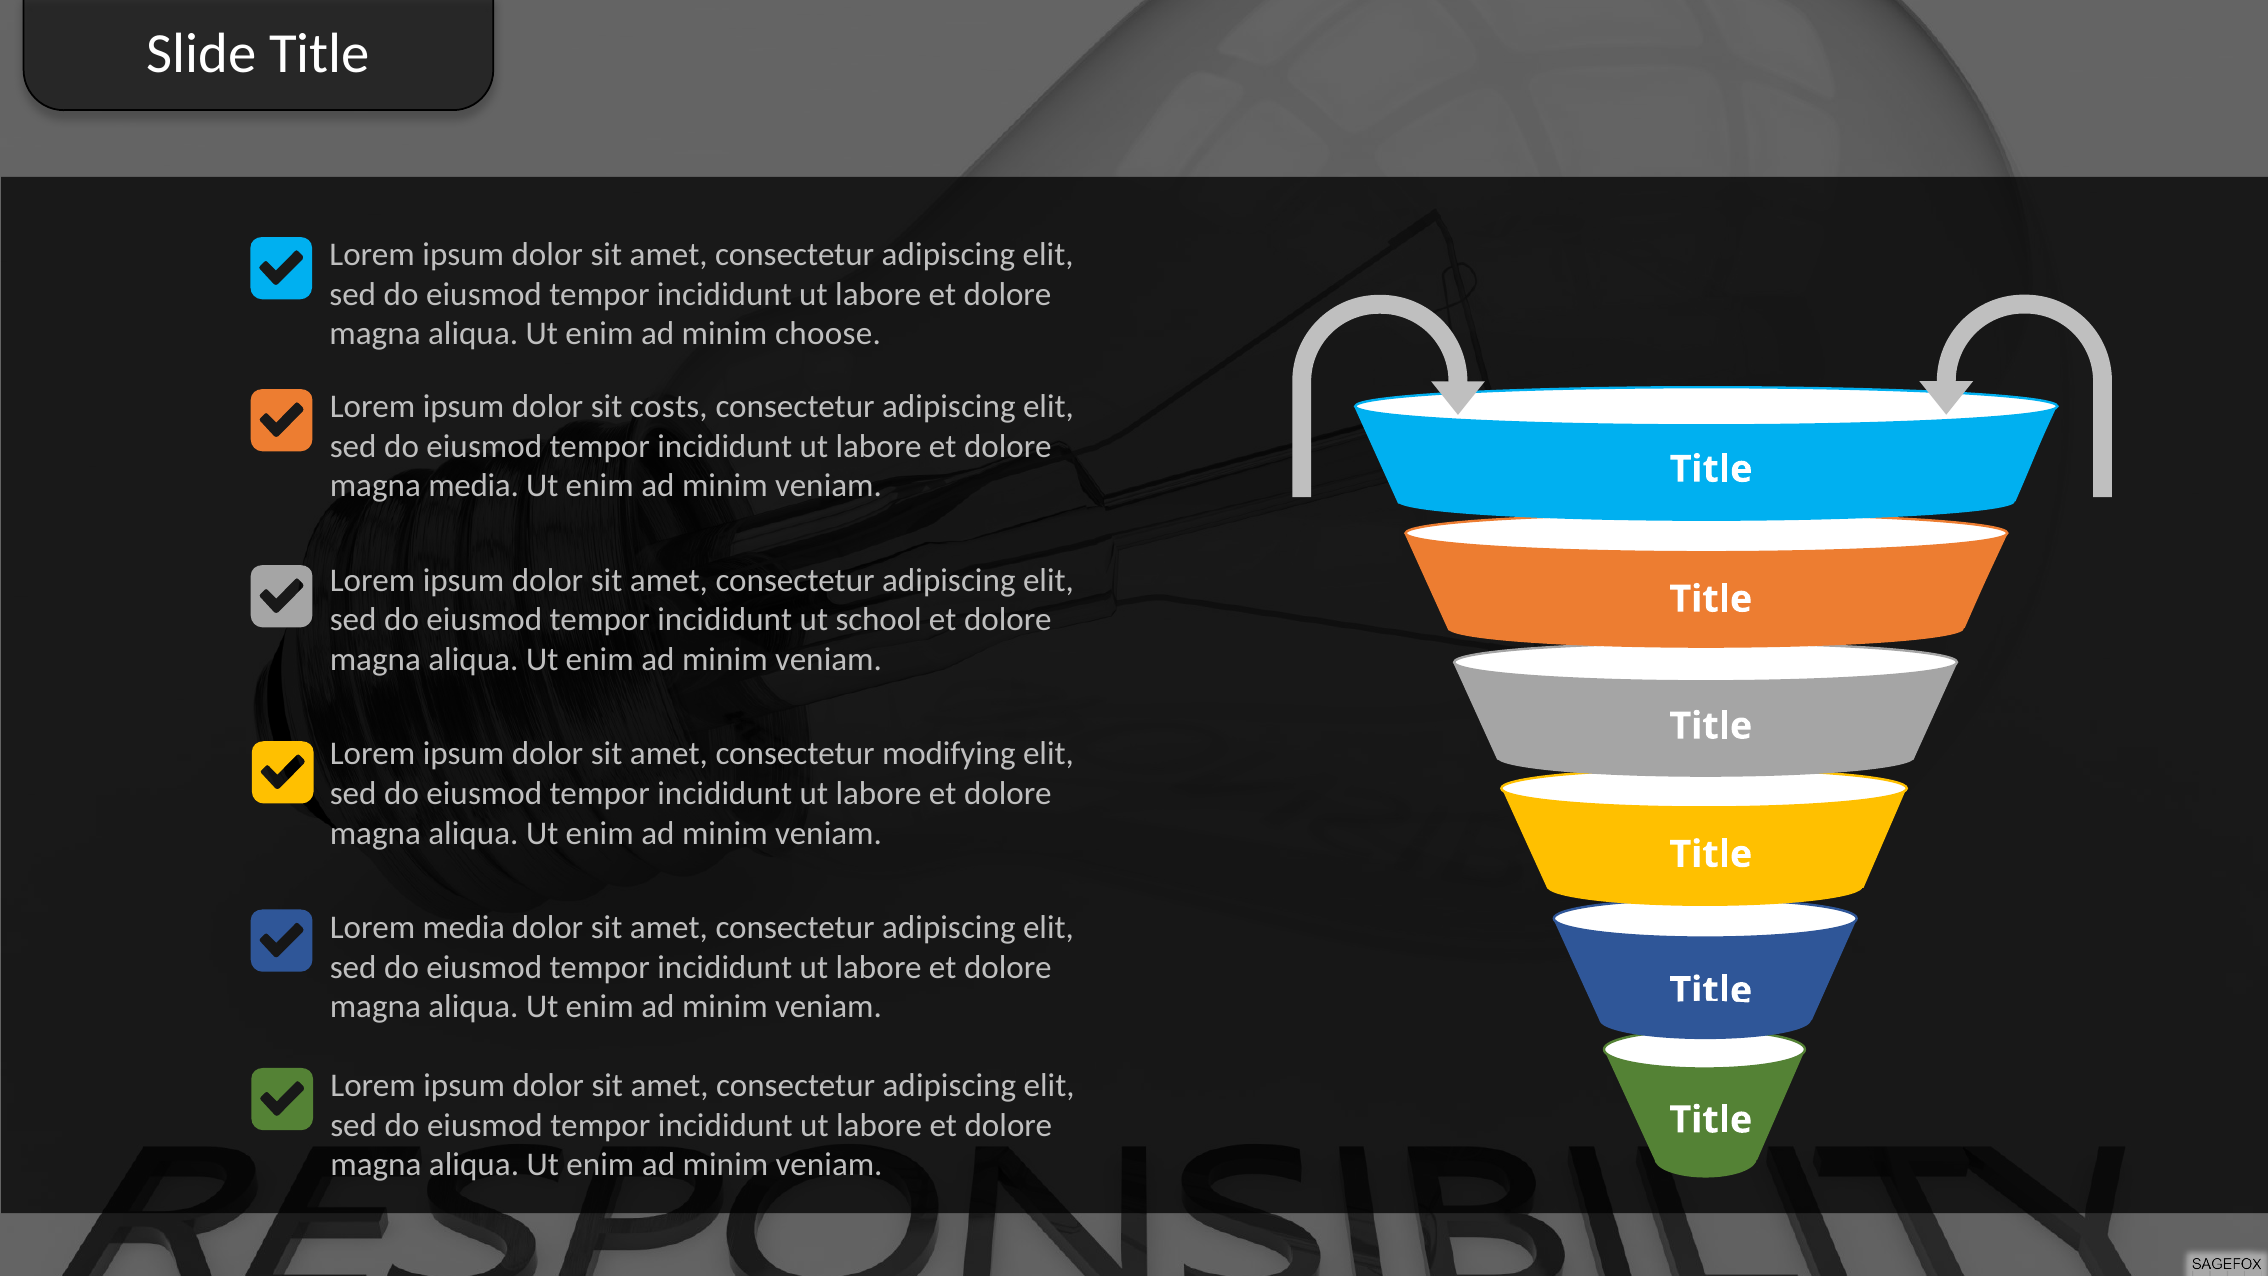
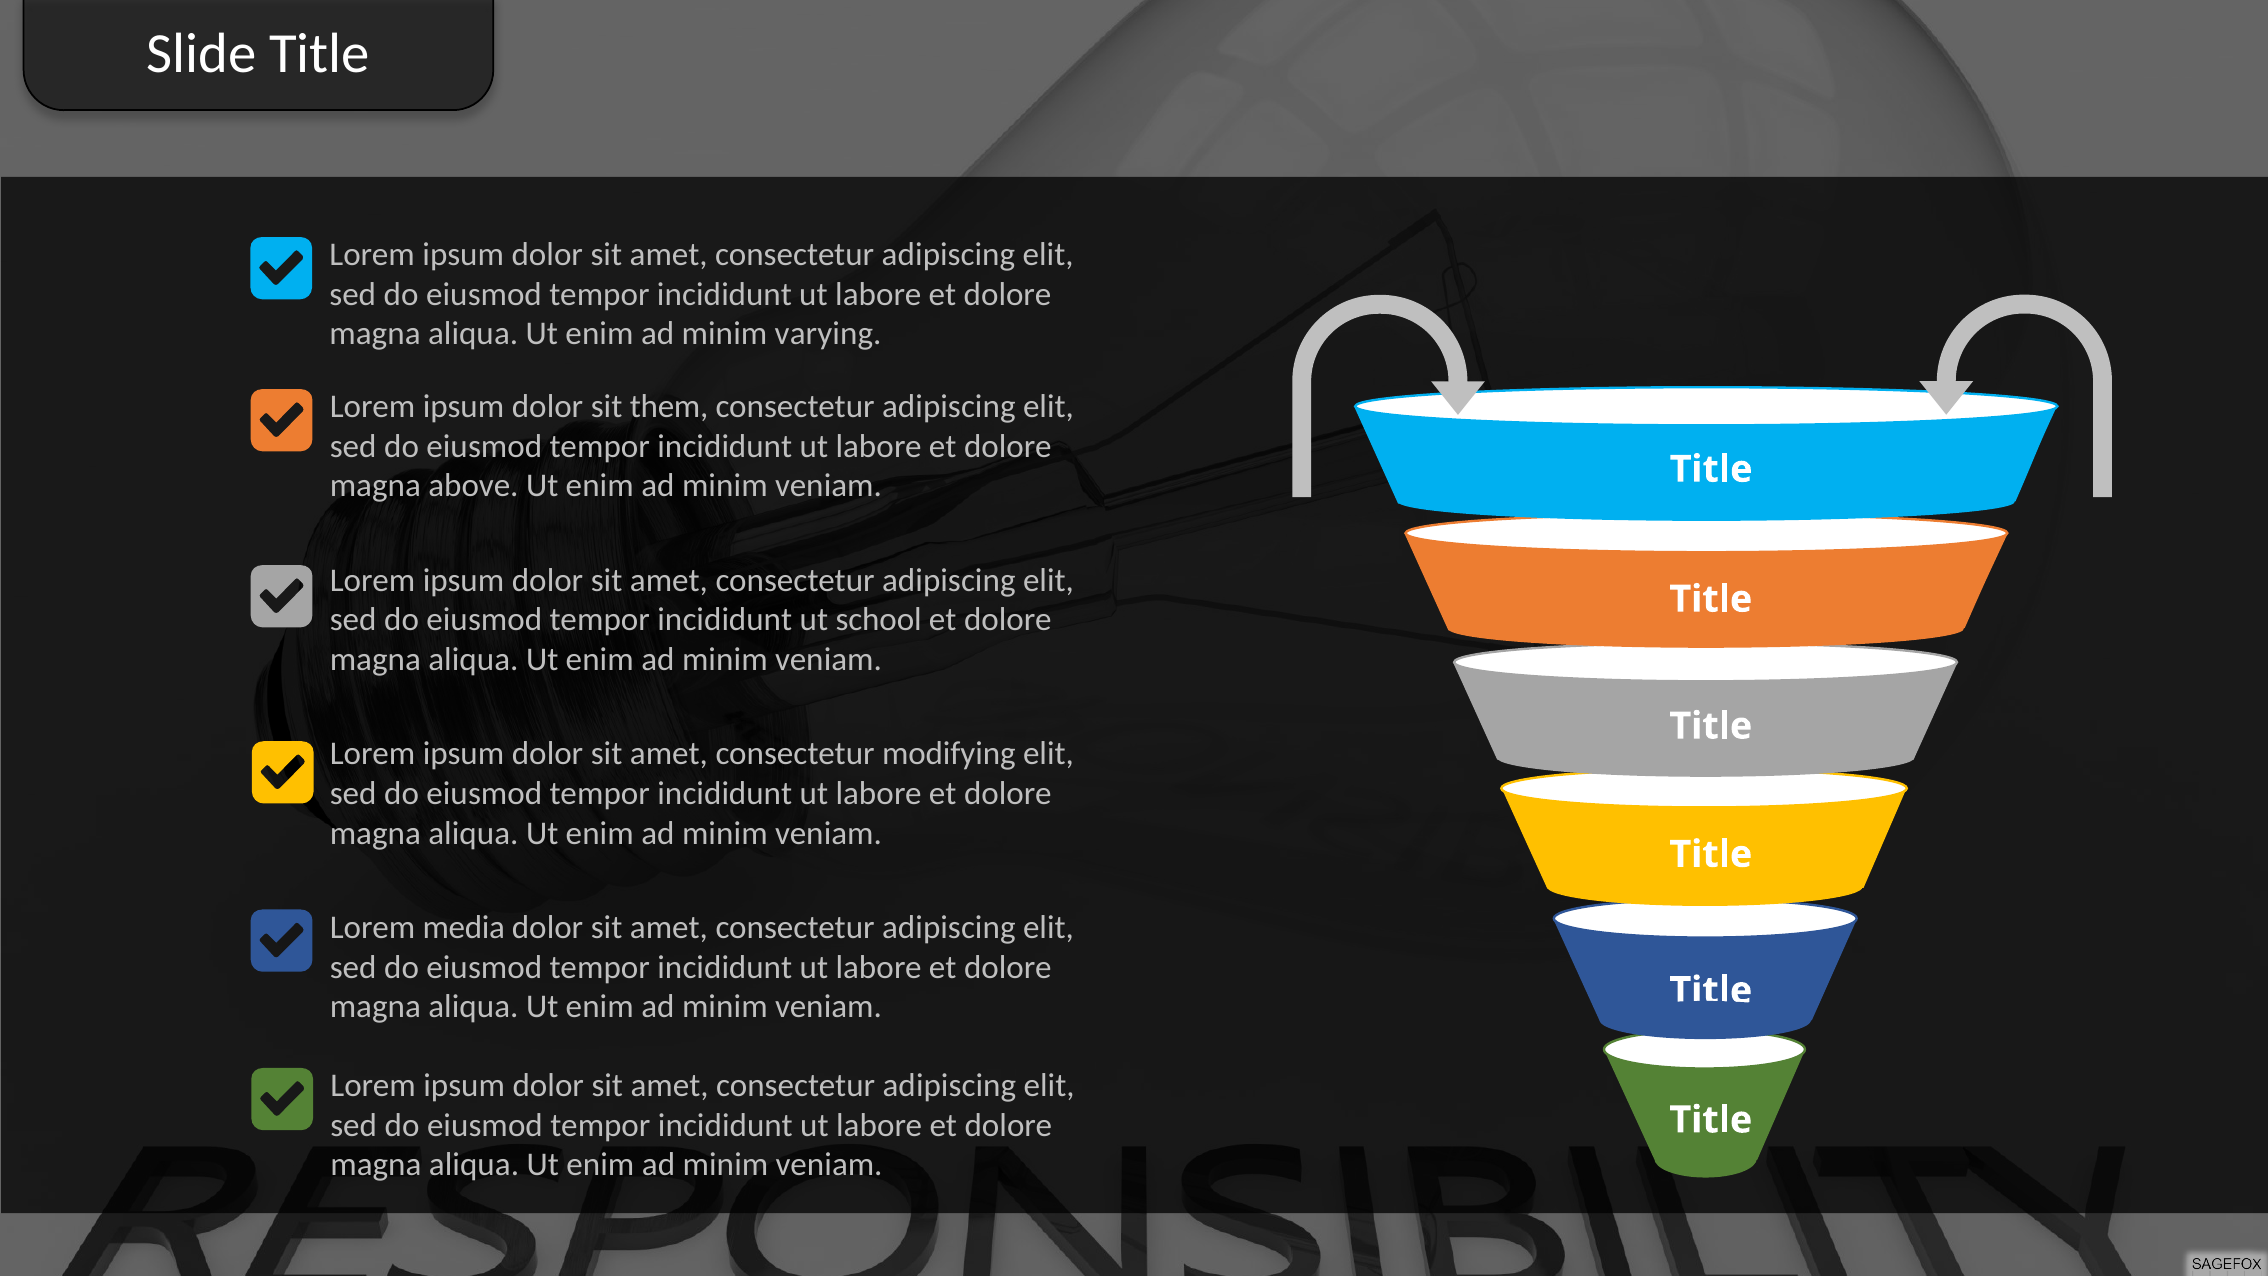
choose: choose -> varying
costs: costs -> them
magna media: media -> above
